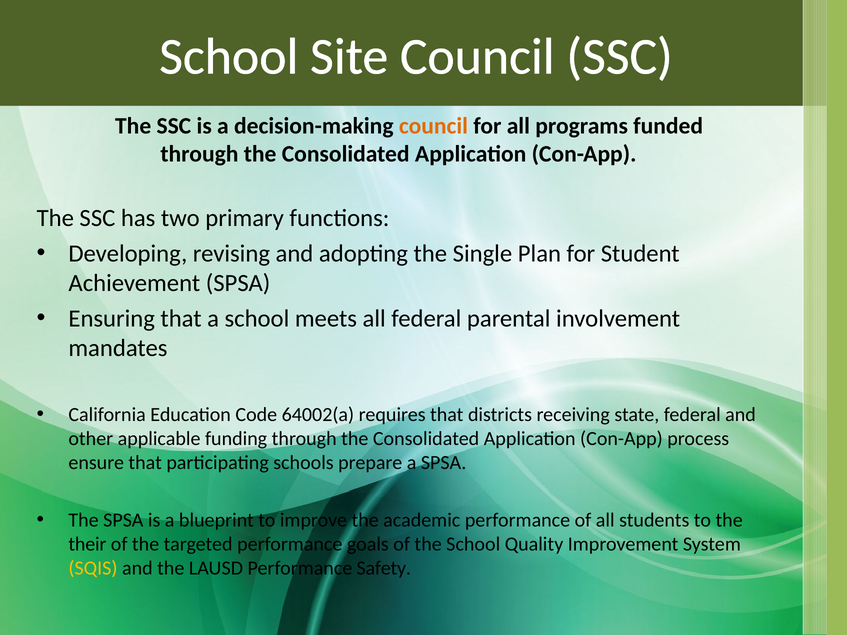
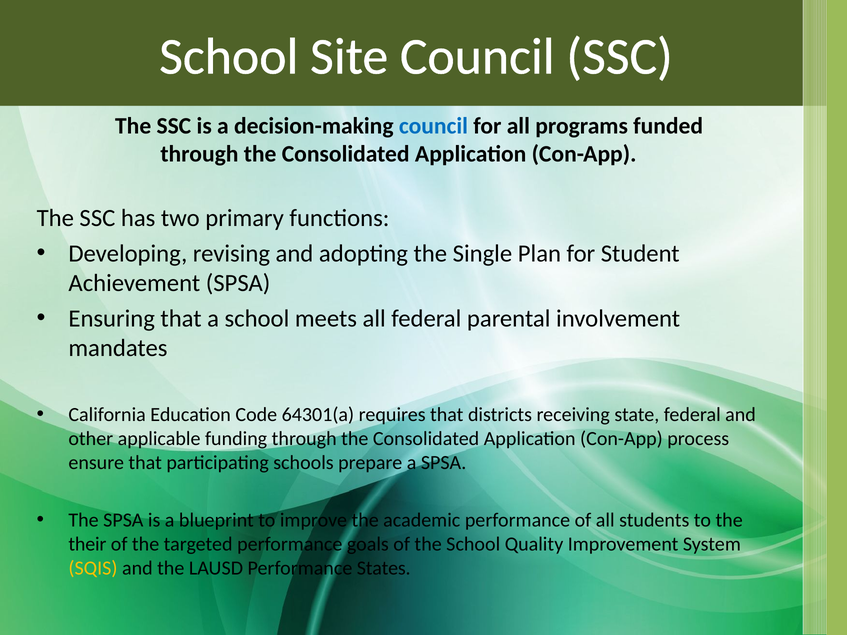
council at (433, 126) colour: orange -> blue
64002(a: 64002(a -> 64301(a
Safety: Safety -> States
